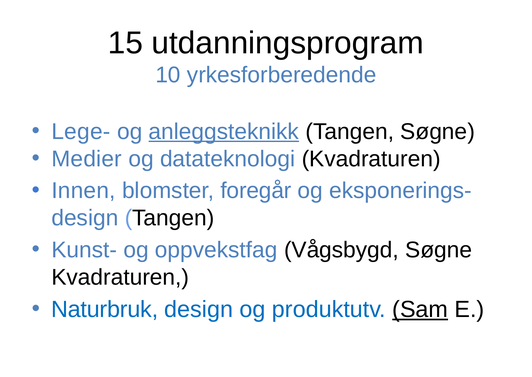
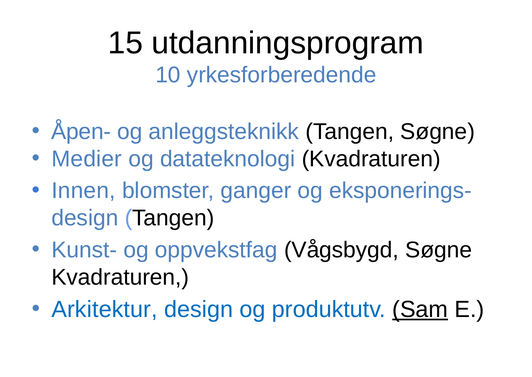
Lege-: Lege- -> Åpen-
anleggsteknikk underline: present -> none
foregår: foregår -> ganger
Naturbruk: Naturbruk -> Arkitektur
